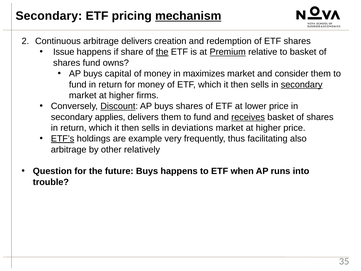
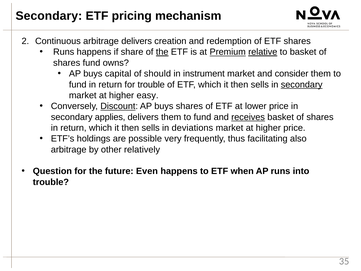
mechanism underline: present -> none
Issue at (64, 52): Issue -> Runs
relative underline: none -> present
of money: money -> should
maximizes: maximizes -> instrument
for money: money -> trouble
firms: firms -> easy
ETF’s underline: present -> none
example: example -> possible
future Buys: Buys -> Even
